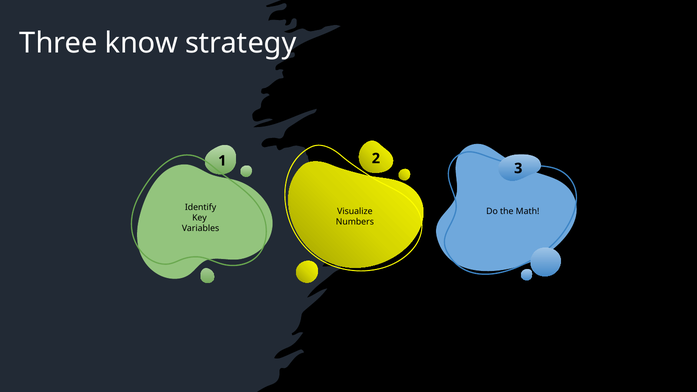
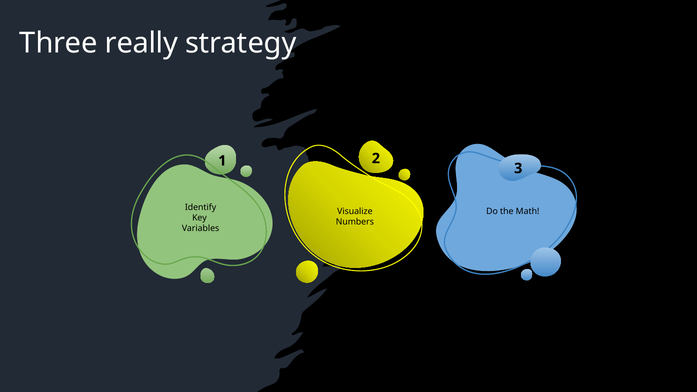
know: know -> really
